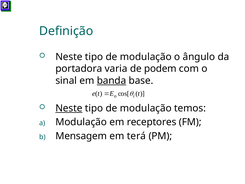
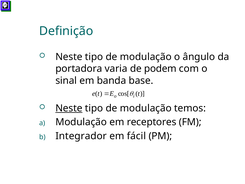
banda underline: present -> none
Mensagem: Mensagem -> Integrador
terá: terá -> fácil
